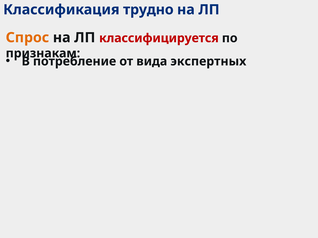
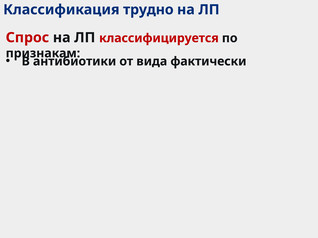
Спрос colour: orange -> red
потребление: потребление -> антибиотики
экспертных: экспертных -> фактически
